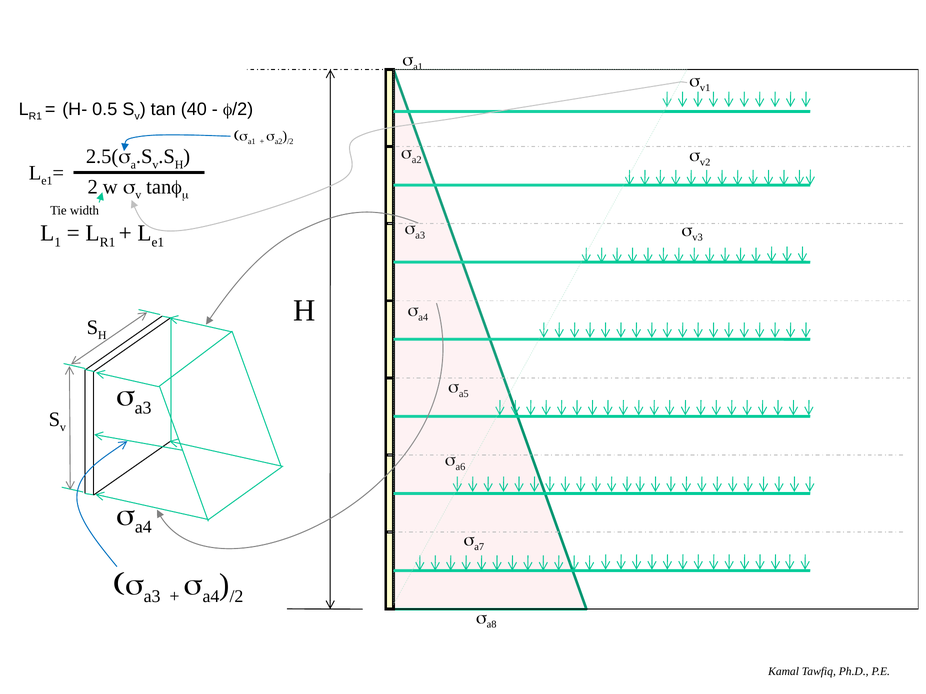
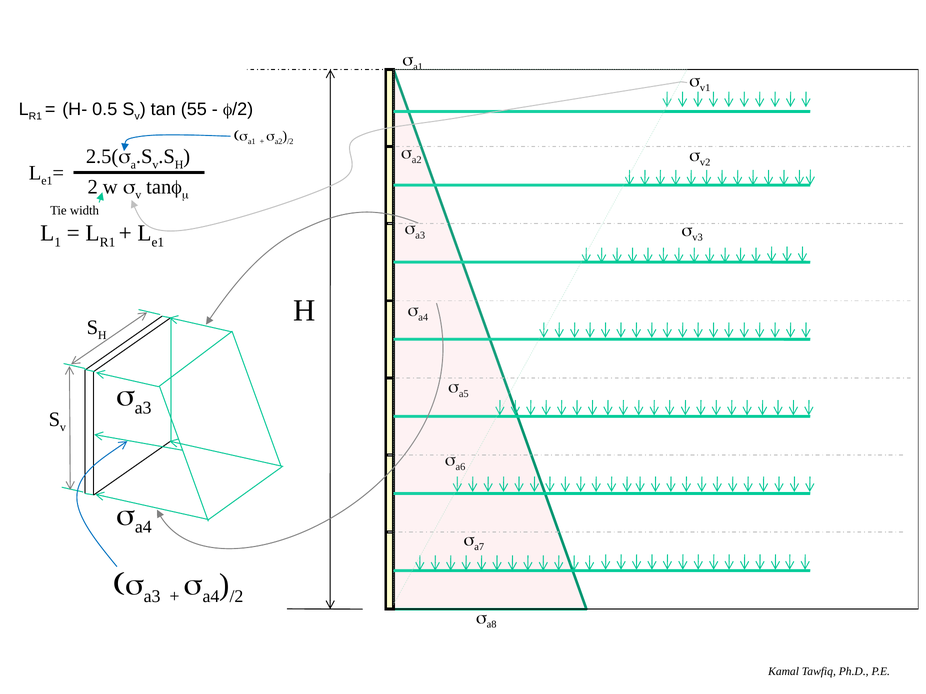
40: 40 -> 55
